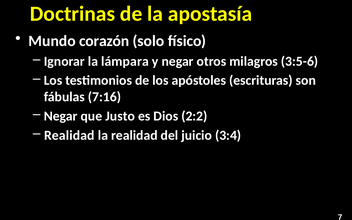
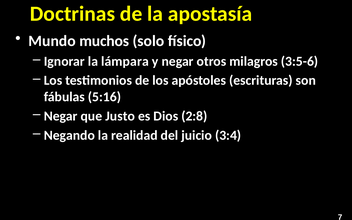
corazón: corazón -> muchos
7:16: 7:16 -> 5:16
2:2: 2:2 -> 2:8
Realidad at (69, 135): Realidad -> Negando
